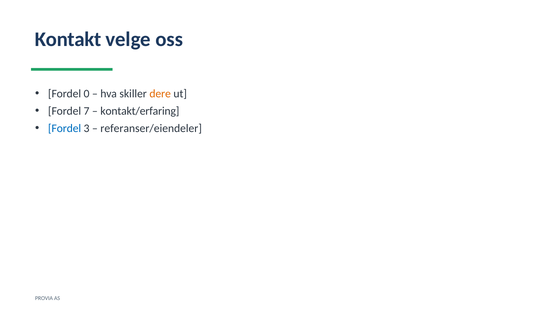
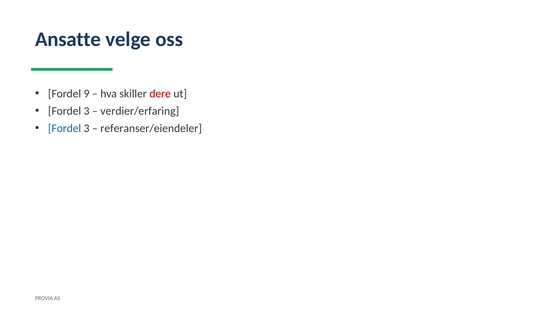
Kontakt: Kontakt -> Ansatte
0: 0 -> 9
dere colour: orange -> red
7 at (87, 111): 7 -> 3
kontakt/erfaring: kontakt/erfaring -> verdier/erfaring
